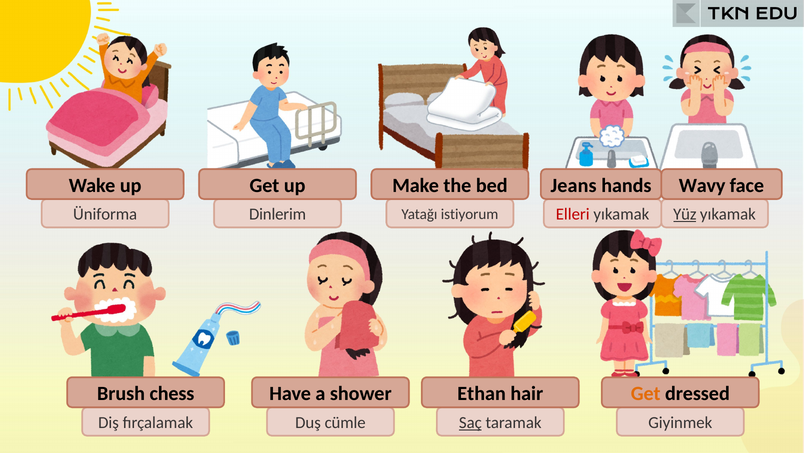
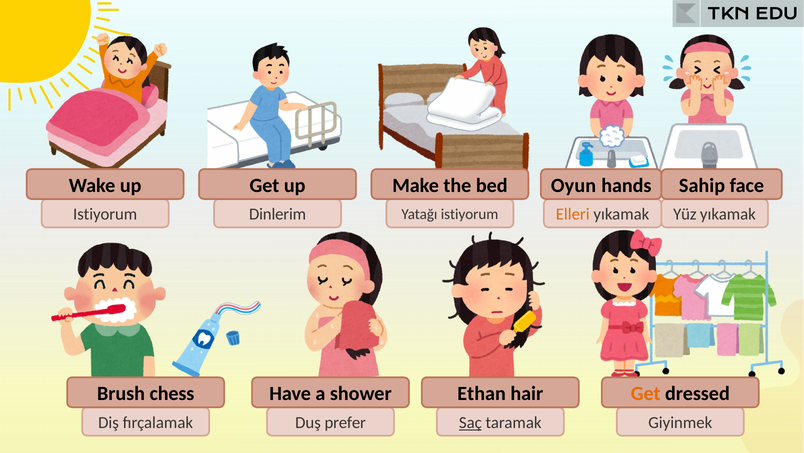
Jeans: Jeans -> Oyun
Wavy: Wavy -> Sahip
Üniforma at (105, 214): Üniforma -> Istiyorum
Elleri colour: red -> orange
Yüz underline: present -> none
cümle: cümle -> prefer
